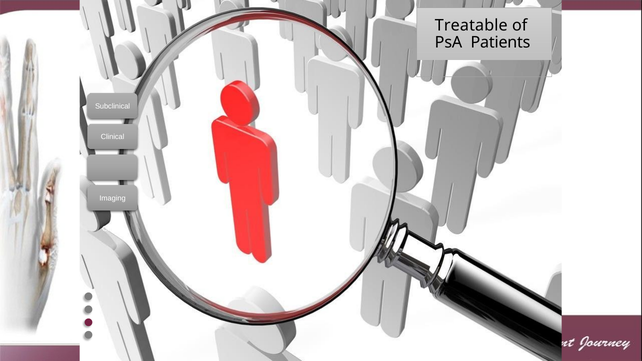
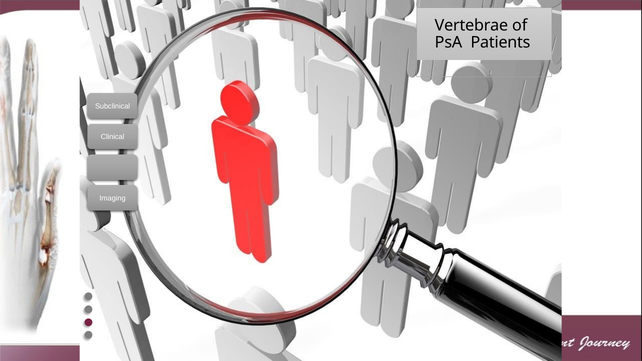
Treatable: Treatable -> Vertebrae
